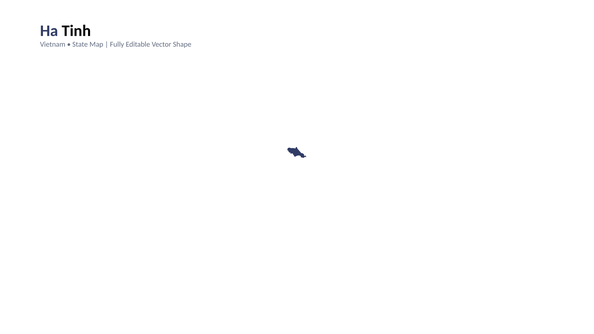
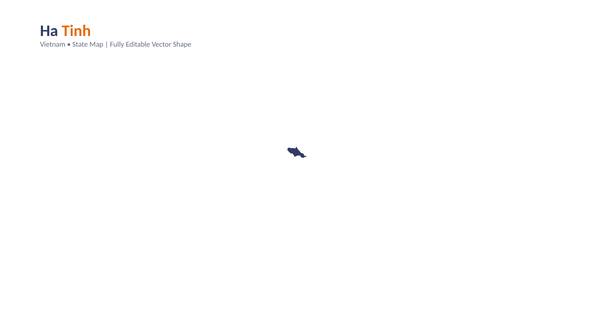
Tinh colour: black -> orange
